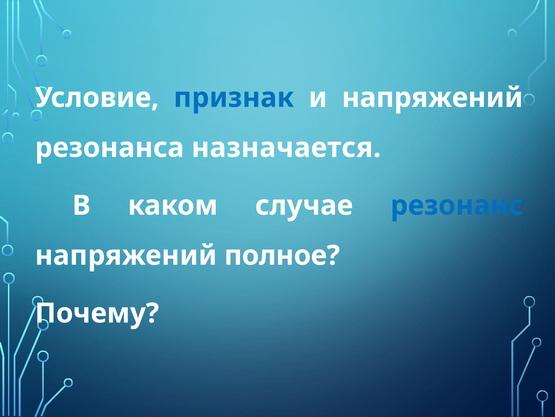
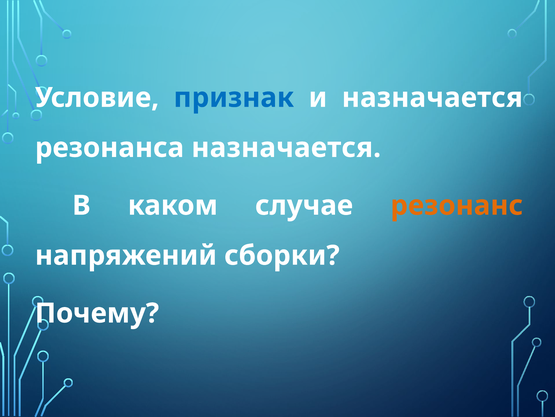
и напряжений: напряжений -> назначается
резонанс colour: blue -> orange
полное: полное -> сборки
